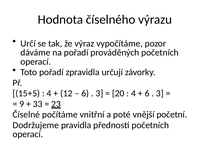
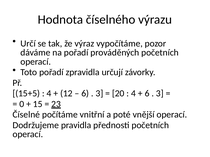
9: 9 -> 0
33: 33 -> 15
vnější početní: početní -> operací
